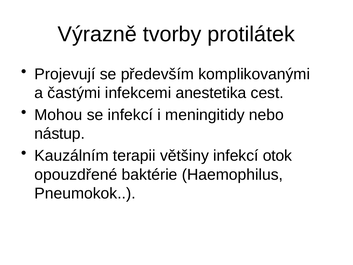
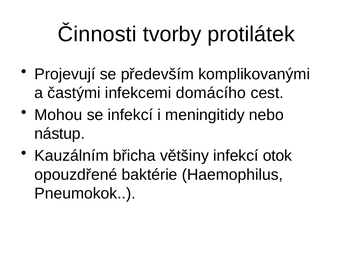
Výrazně: Výrazně -> Činnosti
anestetika: anestetika -> domácího
terapii: terapii -> břicha
